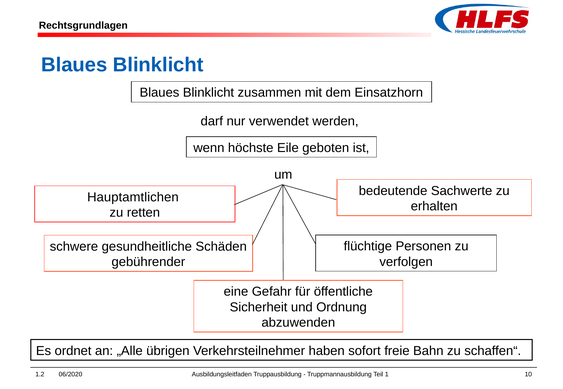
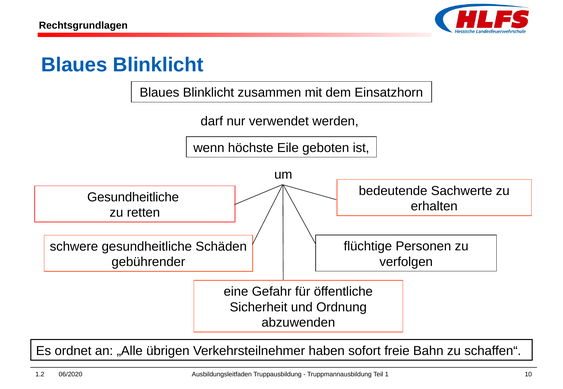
Hauptamtlichen at (133, 197): Hauptamtlichen -> Gesundheitliche
